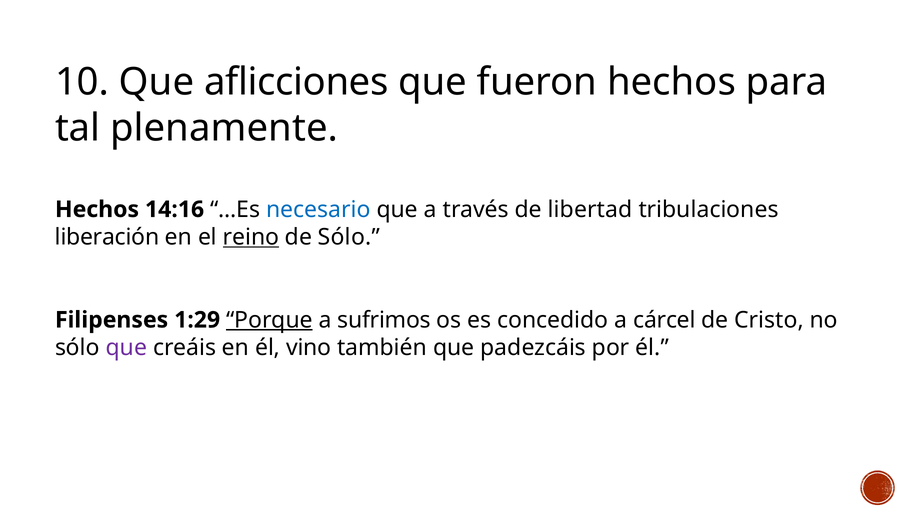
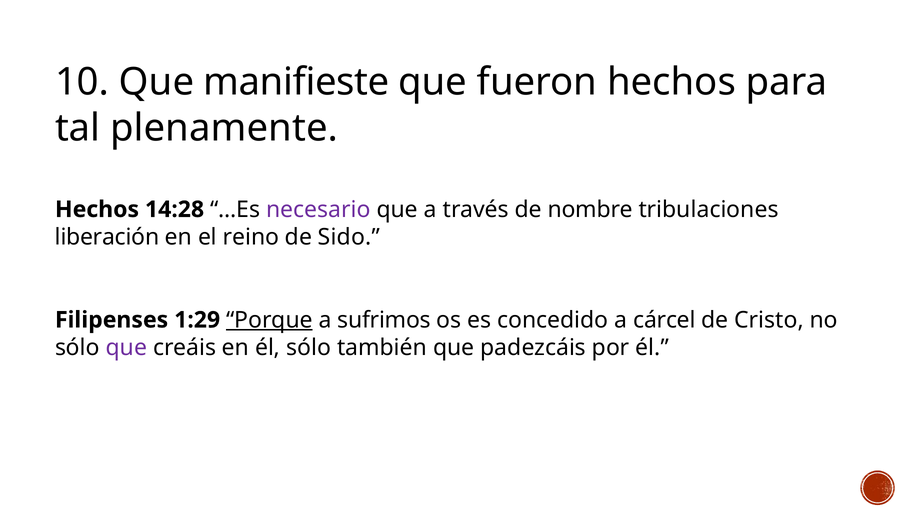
aflicciones: aflicciones -> manifieste
14:16: 14:16 -> 14:28
necesario colour: blue -> purple
libertad: libertad -> nombre
reino underline: present -> none
de Sólo: Sólo -> Sido
él vino: vino -> sólo
